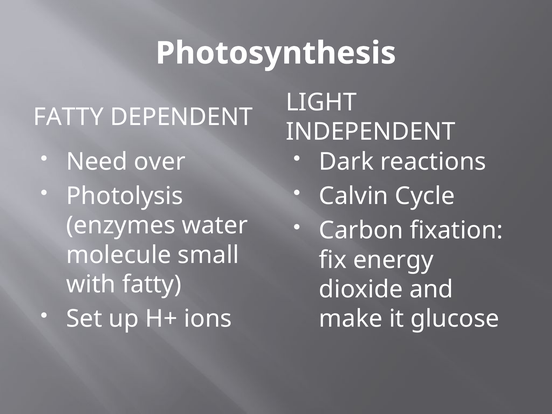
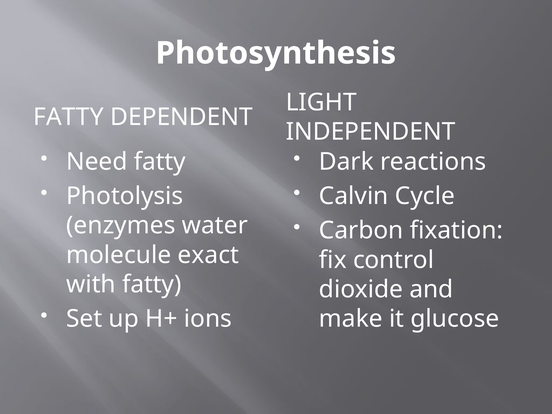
Need over: over -> fatty
small: small -> exact
energy: energy -> control
